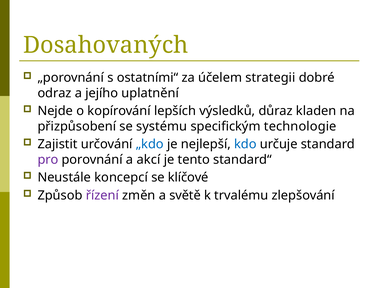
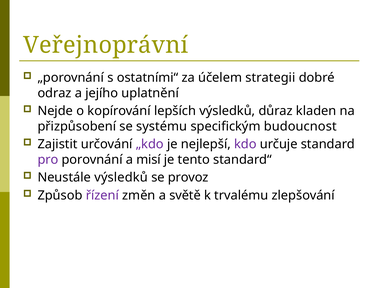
Dosahovaných: Dosahovaných -> Veřejnoprávní
technologie: technologie -> budoucnost
„kdo colour: blue -> purple
kdo colour: blue -> purple
akcí: akcí -> misí
Neustále koncepcí: koncepcí -> výsledků
klíčové: klíčové -> provoz
